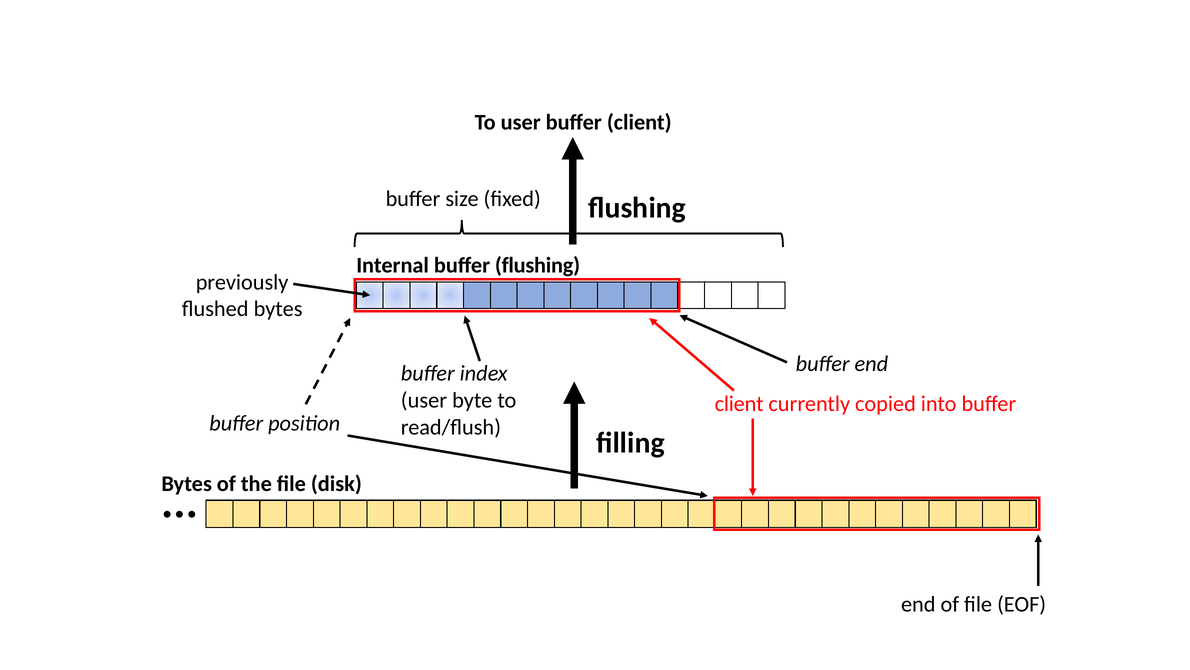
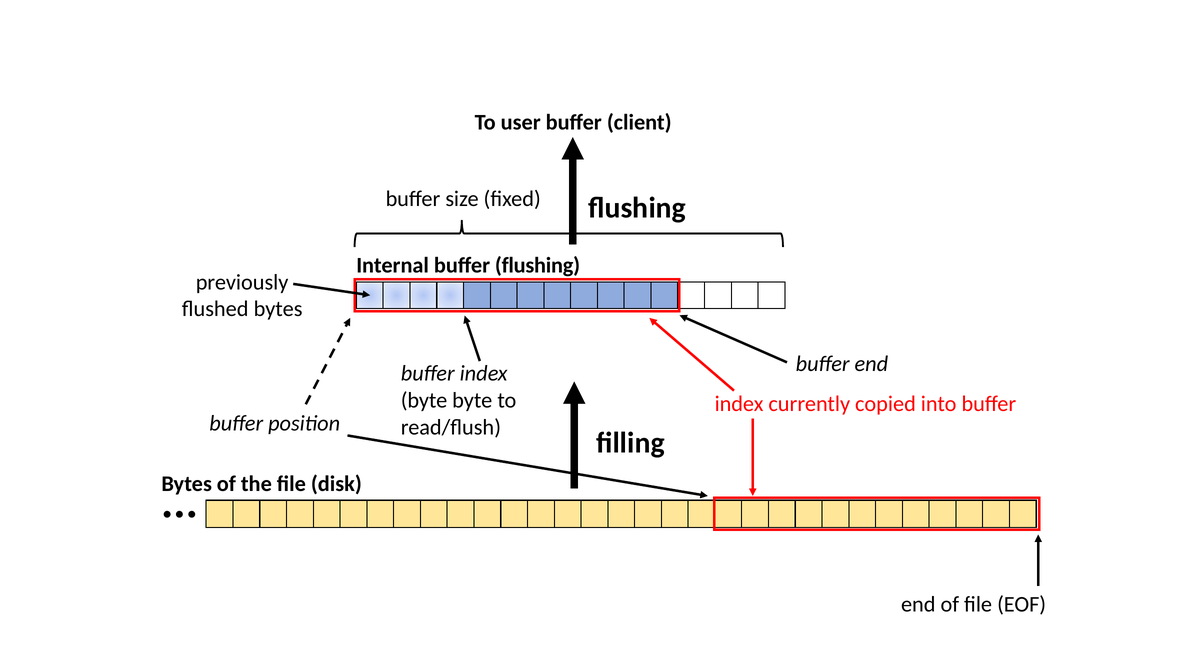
user at (424, 400): user -> byte
client at (739, 404): client -> index
